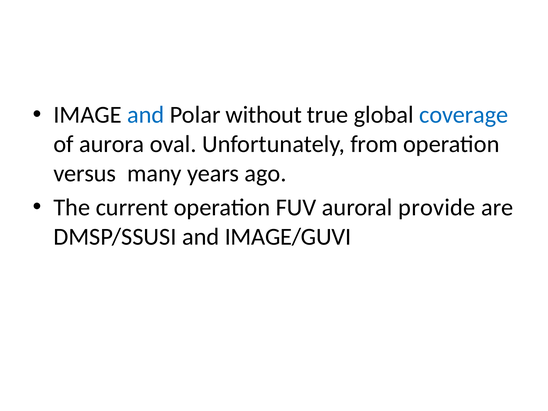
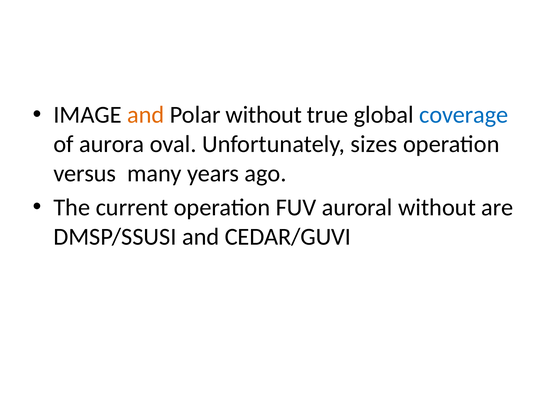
and at (146, 115) colour: blue -> orange
from: from -> sizes
auroral provide: provide -> without
IMAGE/GUVI: IMAGE/GUVI -> CEDAR/GUVI
